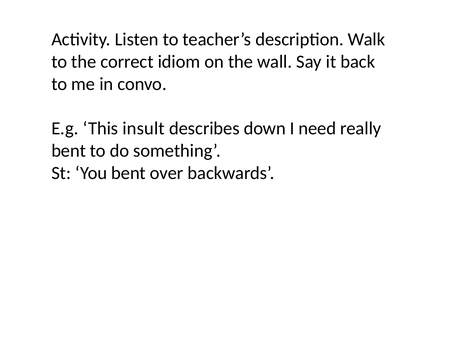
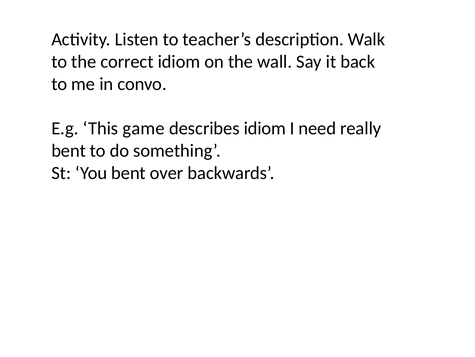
insult: insult -> game
describes down: down -> idiom
